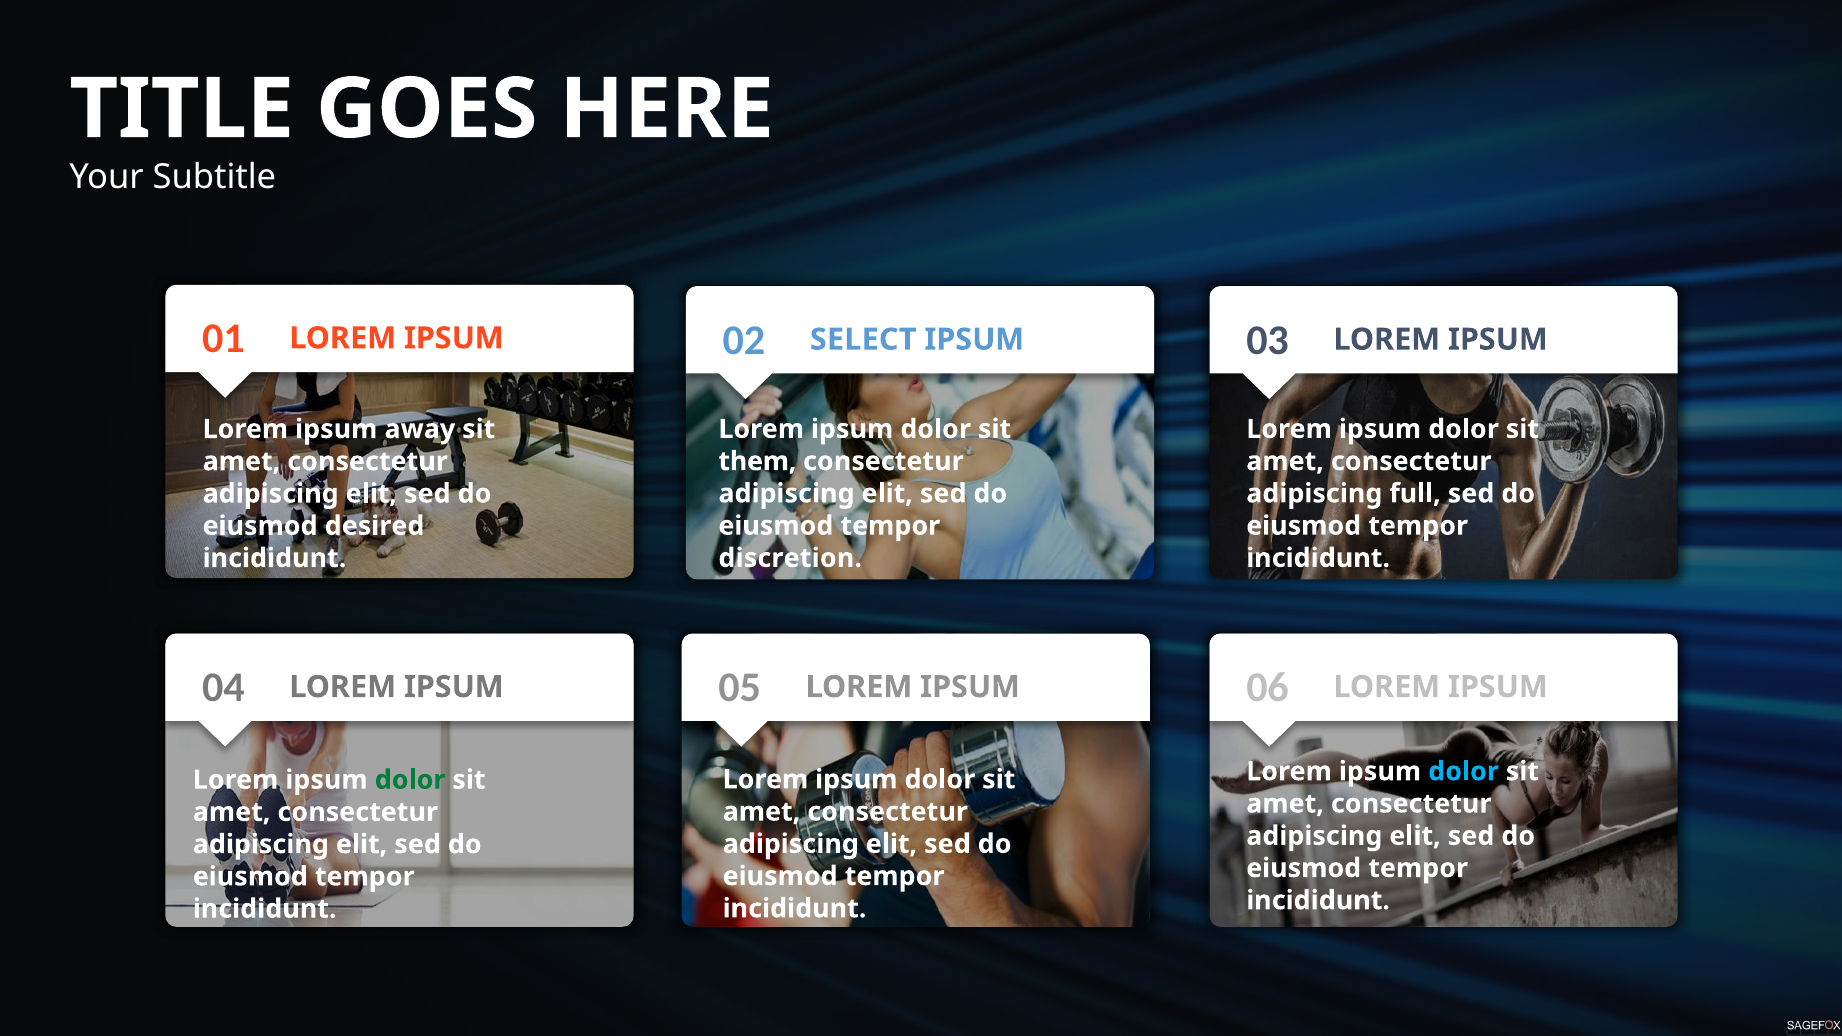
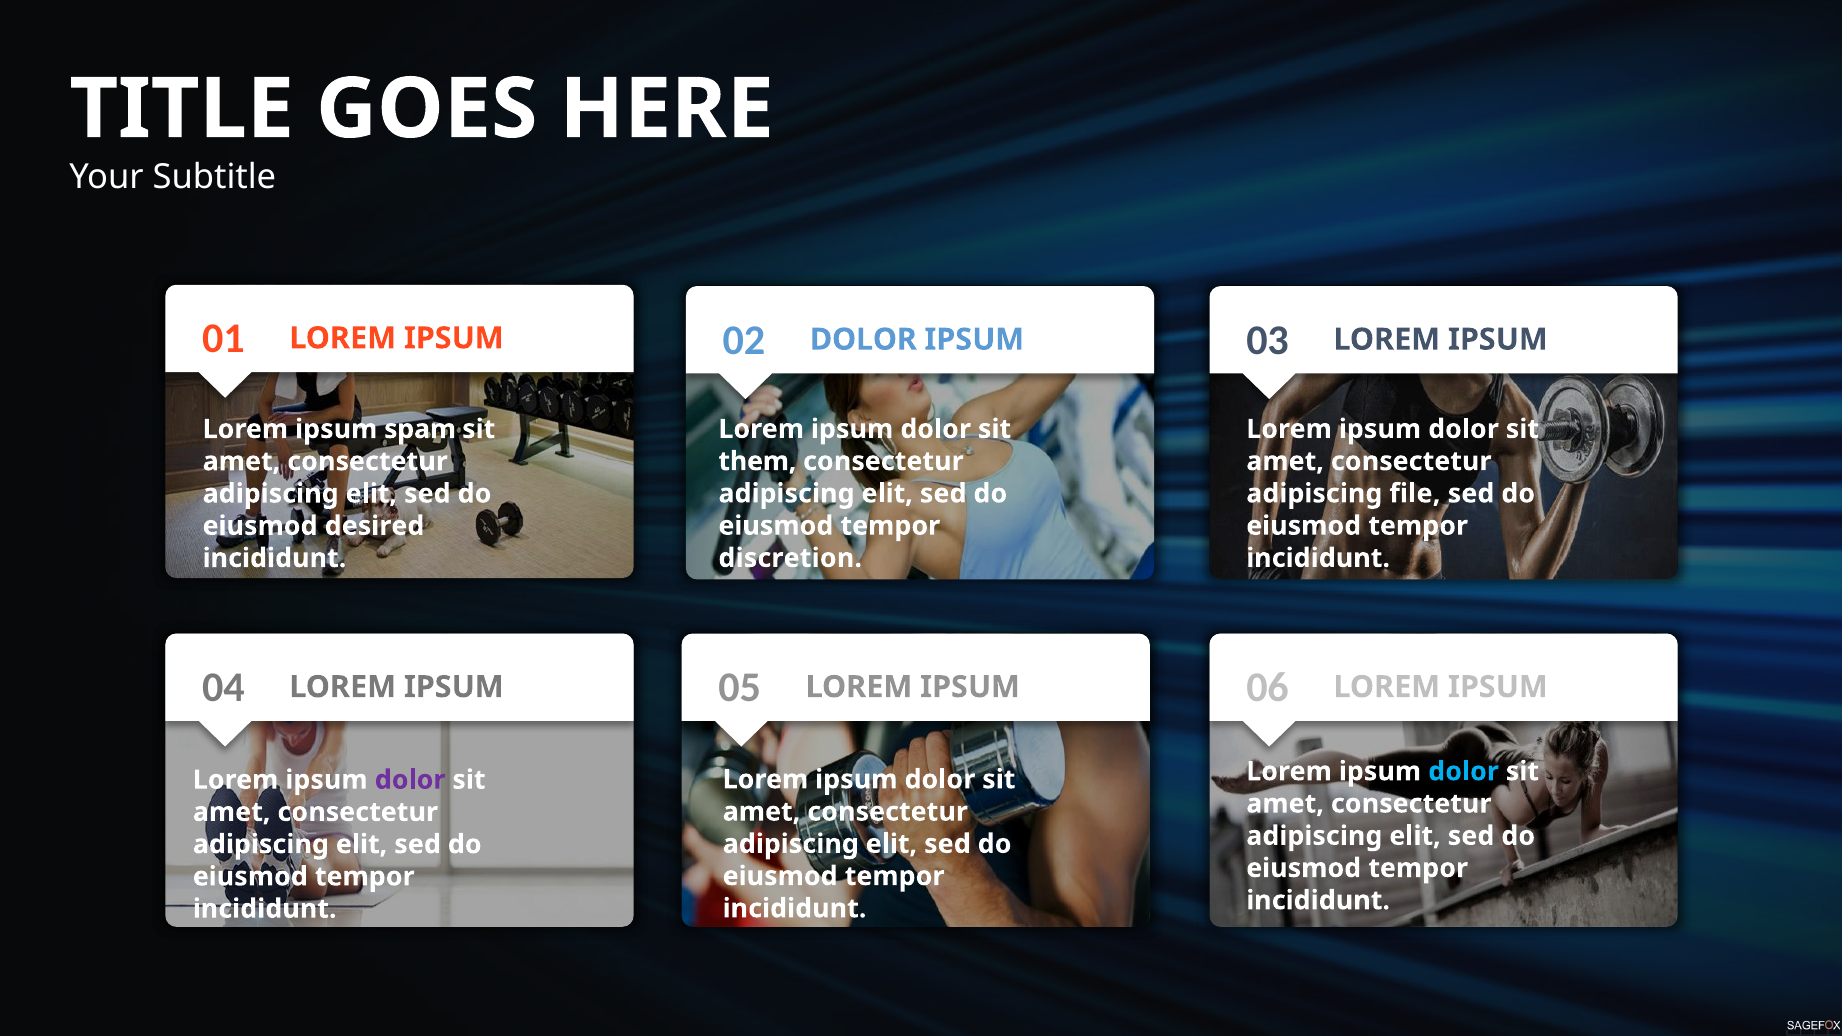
02 SELECT: SELECT -> DOLOR
away: away -> spam
full: full -> file
dolor at (410, 780) colour: green -> purple
